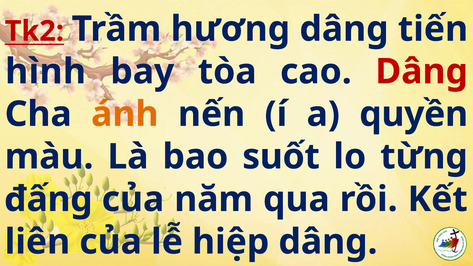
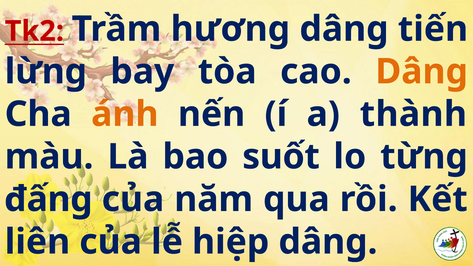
hình: hình -> lừng
Dâng at (422, 72) colour: red -> orange
quyền: quyền -> thành
